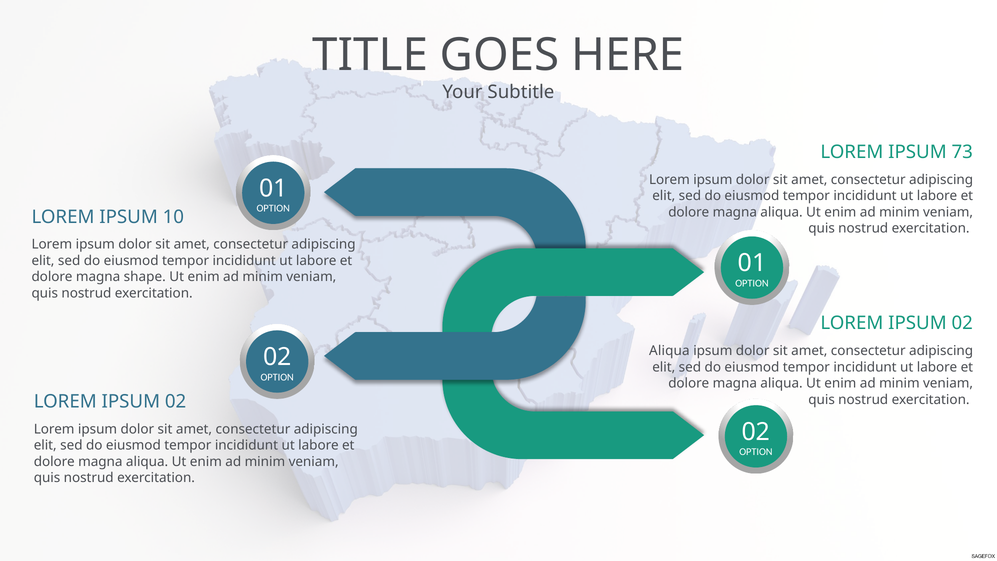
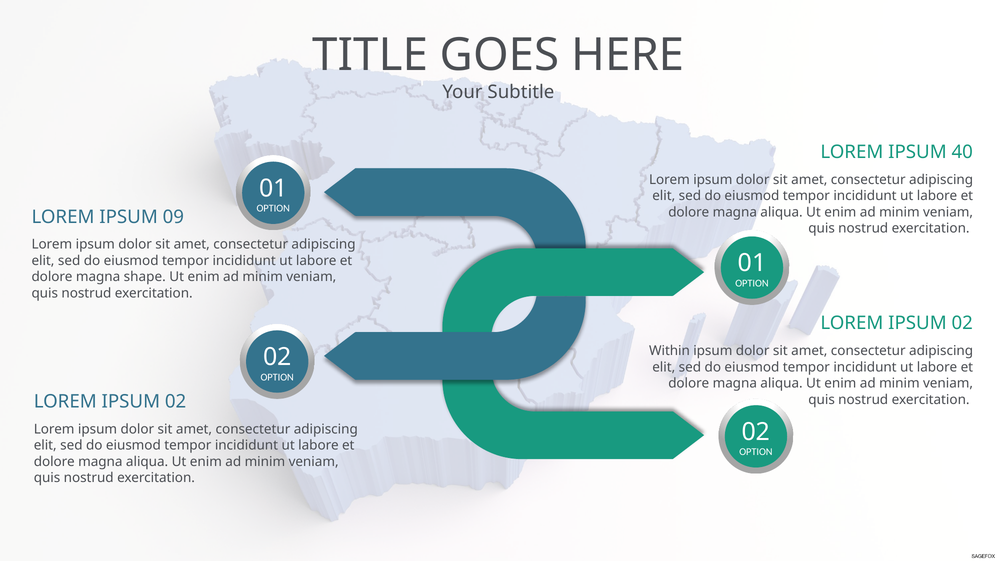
73: 73 -> 40
10: 10 -> 09
Aliqua at (669, 351): Aliqua -> Within
